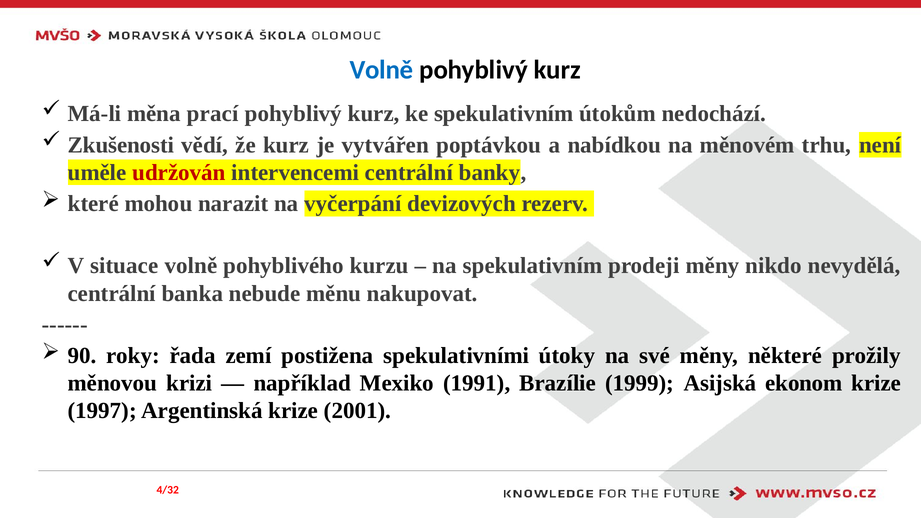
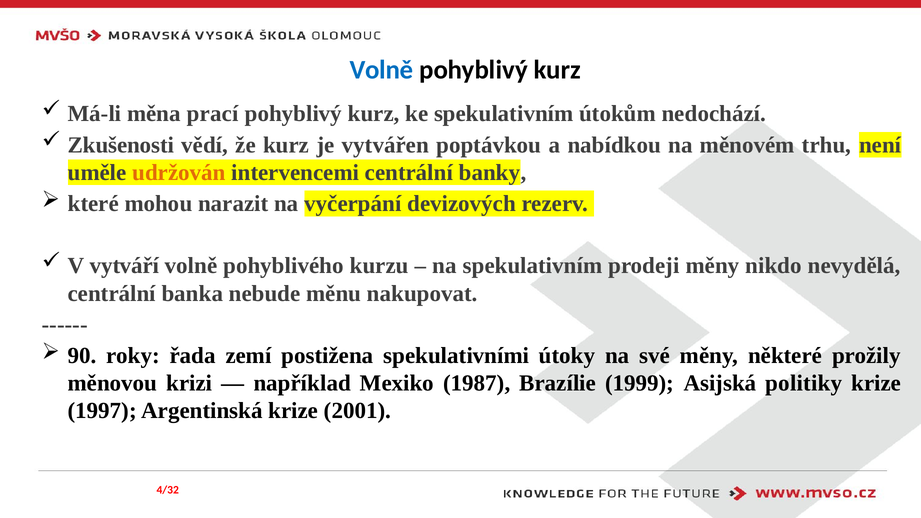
udržován colour: red -> orange
situace: situace -> vytváří
1991: 1991 -> 1987
ekonom: ekonom -> politiky
